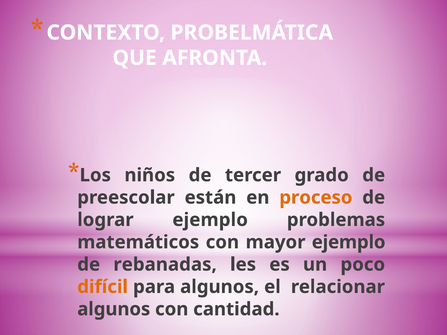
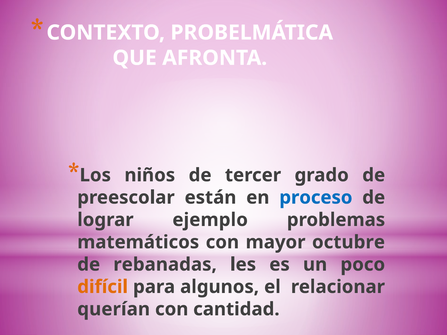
proceso colour: orange -> blue
mayor ejemplo: ejemplo -> octubre
algunos at (114, 309): algunos -> querían
